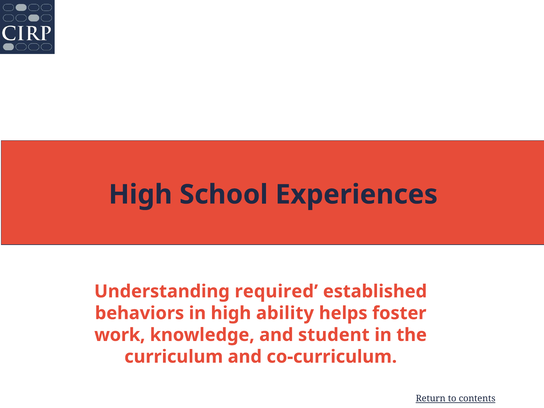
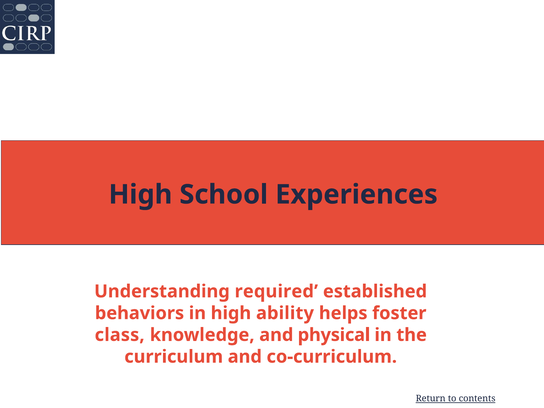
work: work -> class
student: student -> physical
